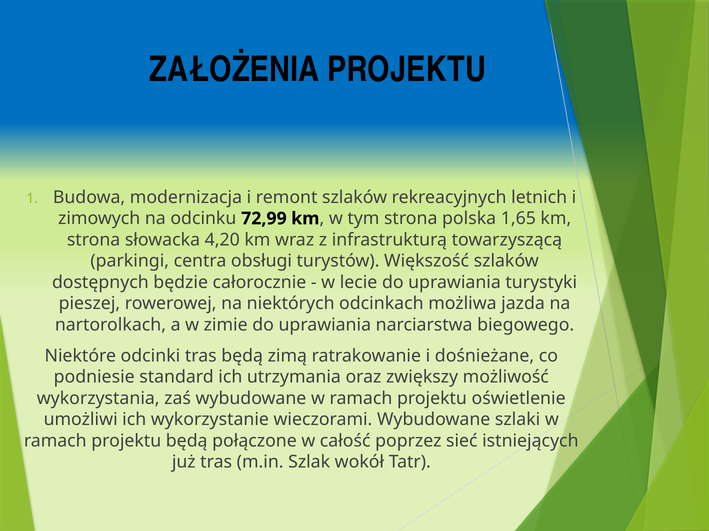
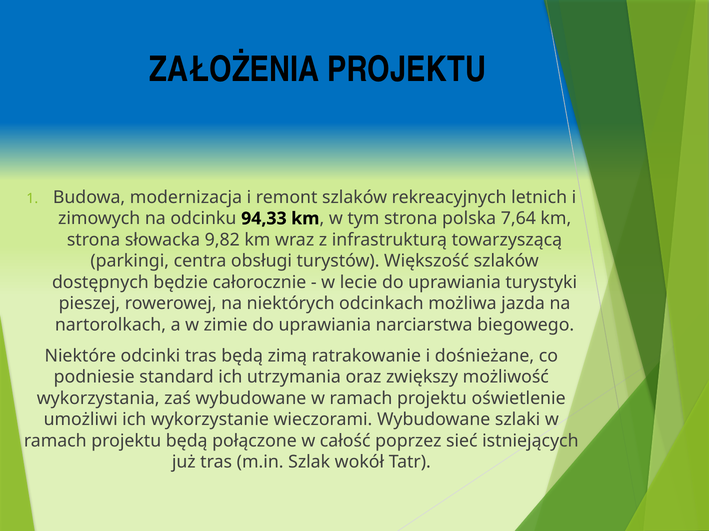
72,99: 72,99 -> 94,33
1,65: 1,65 -> 7,64
4,20: 4,20 -> 9,82
